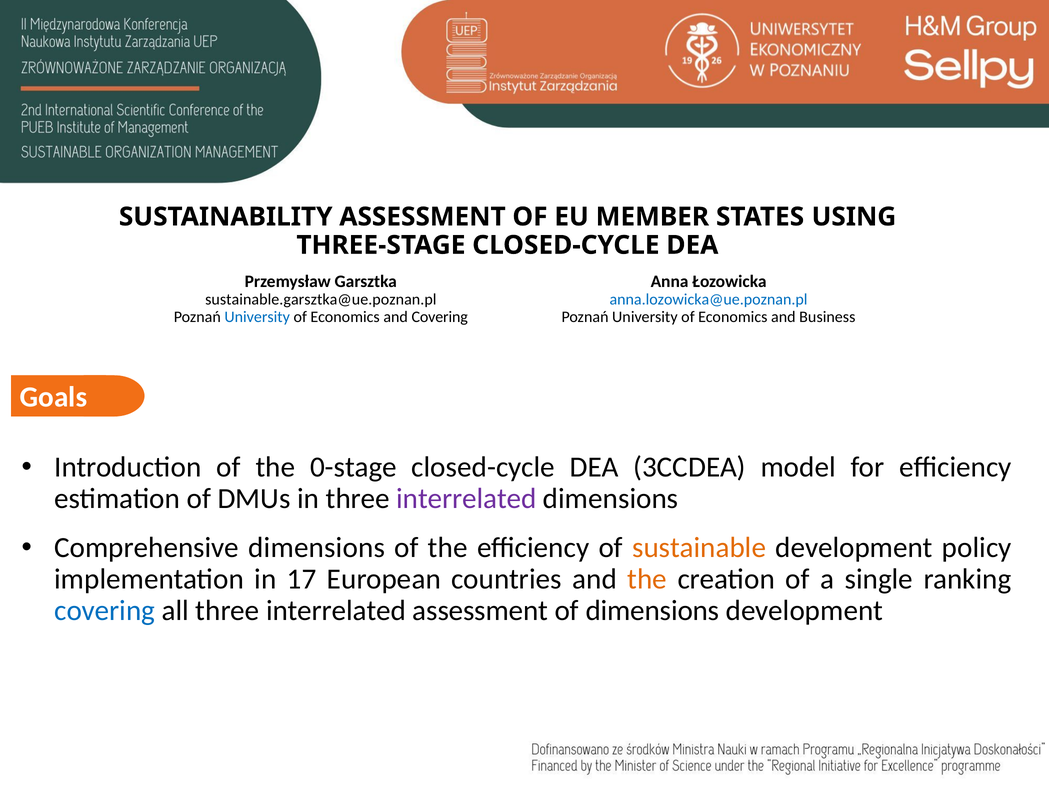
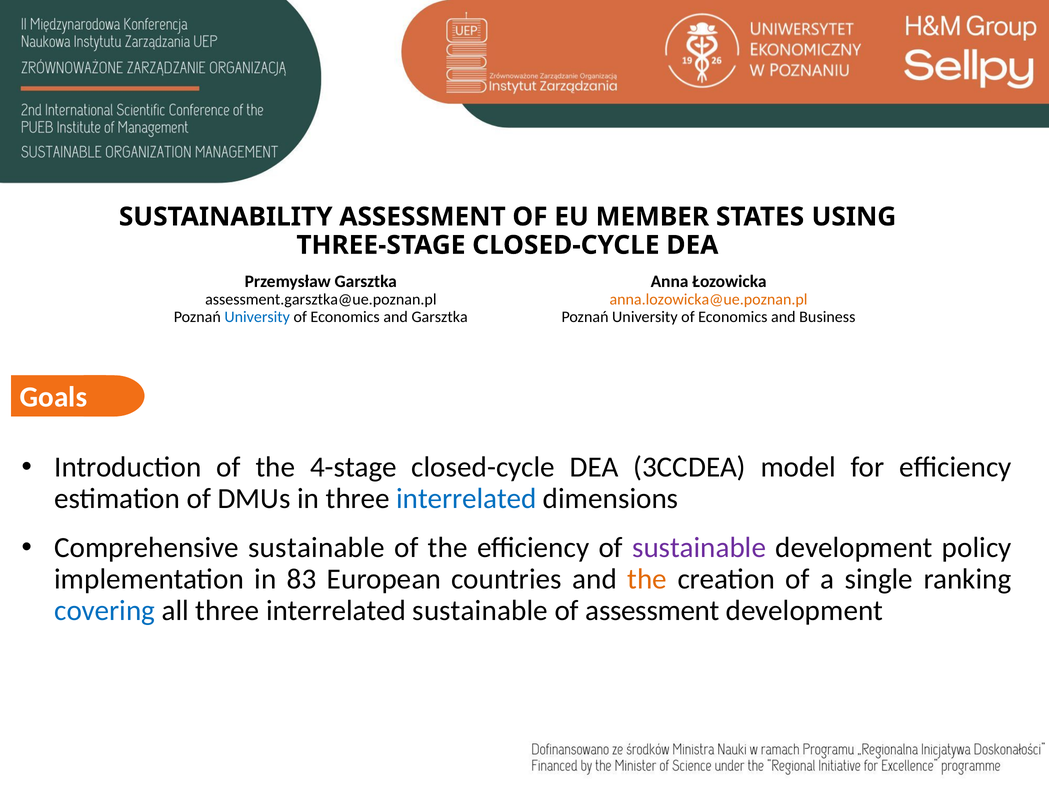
sustainable.garsztka@ue.poznan.pl: sustainable.garsztka@ue.poznan.pl -> assessment.garsztka@ue.poznan.pl
anna.lozowicka@ue.poznan.pl colour: blue -> orange
and Covering: Covering -> Garsztka
0-stage: 0-stage -> 4-stage
interrelated at (466, 499) colour: purple -> blue
Comprehensive dimensions: dimensions -> sustainable
sustainable at (699, 547) colour: orange -> purple
17: 17 -> 83
interrelated assessment: assessment -> sustainable
of dimensions: dimensions -> assessment
